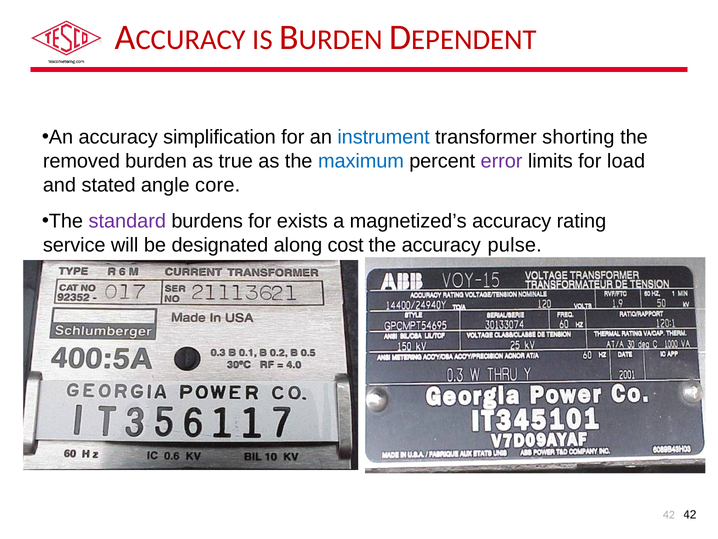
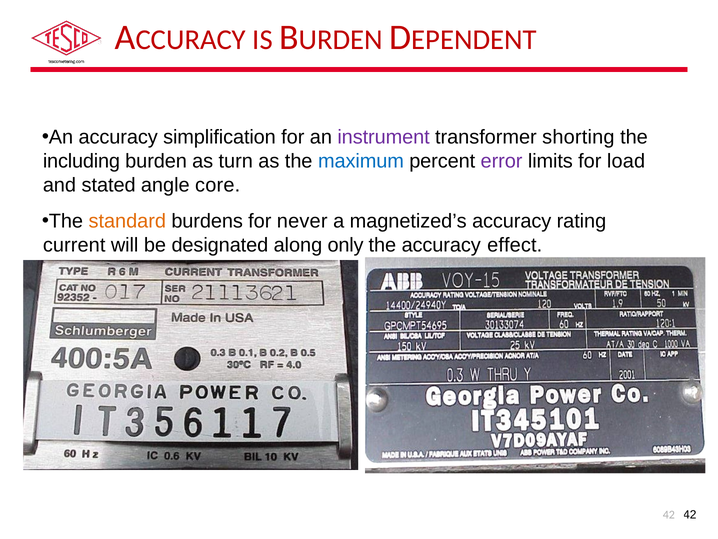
instrument colour: blue -> purple
removed: removed -> including
true: true -> turn
standard colour: purple -> orange
exists: exists -> never
service: service -> current
cost: cost -> only
pulse: pulse -> effect
